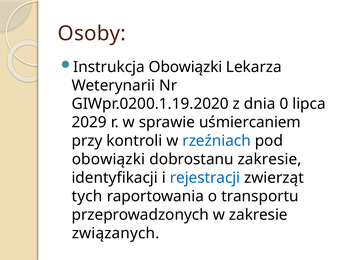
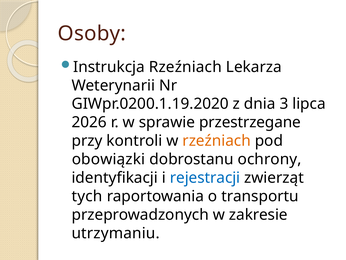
Instrukcja Obowiązki: Obowiązki -> Rzeźniach
0: 0 -> 3
2029: 2029 -> 2026
uśmiercaniem: uśmiercaniem -> przestrzegane
rzeźniach at (217, 141) colour: blue -> orange
dobrostanu zakresie: zakresie -> ochrony
związanych: związanych -> utrzymaniu
